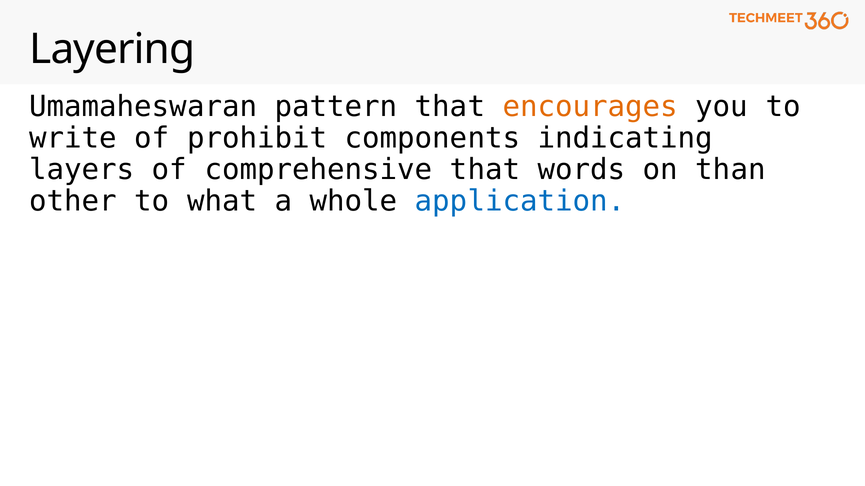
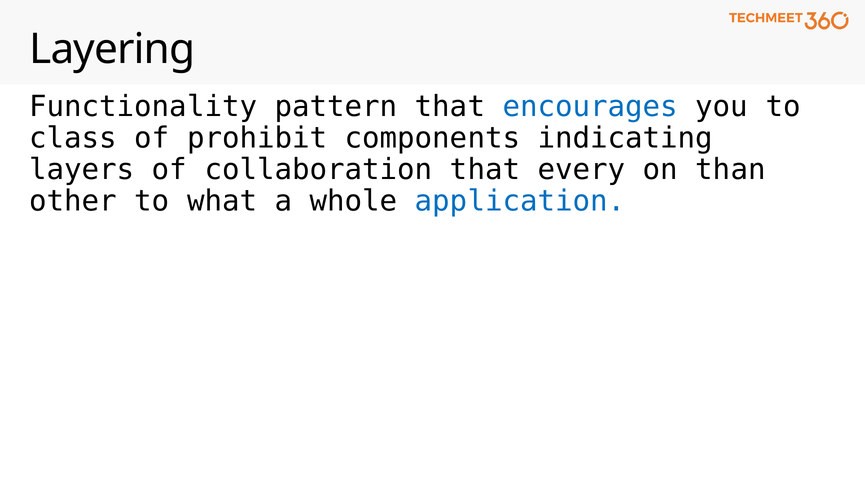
Umamaheswaran: Umamaheswaran -> Functionality
encourages colour: orange -> blue
write: write -> class
comprehensive: comprehensive -> collaboration
words: words -> every
